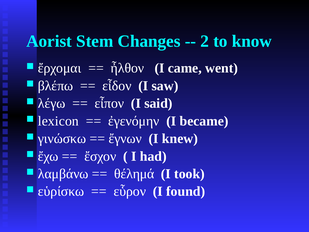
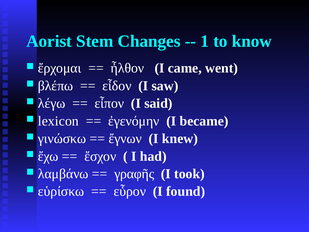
2: 2 -> 1
θέλημά: θέλημά -> γραφῆς
